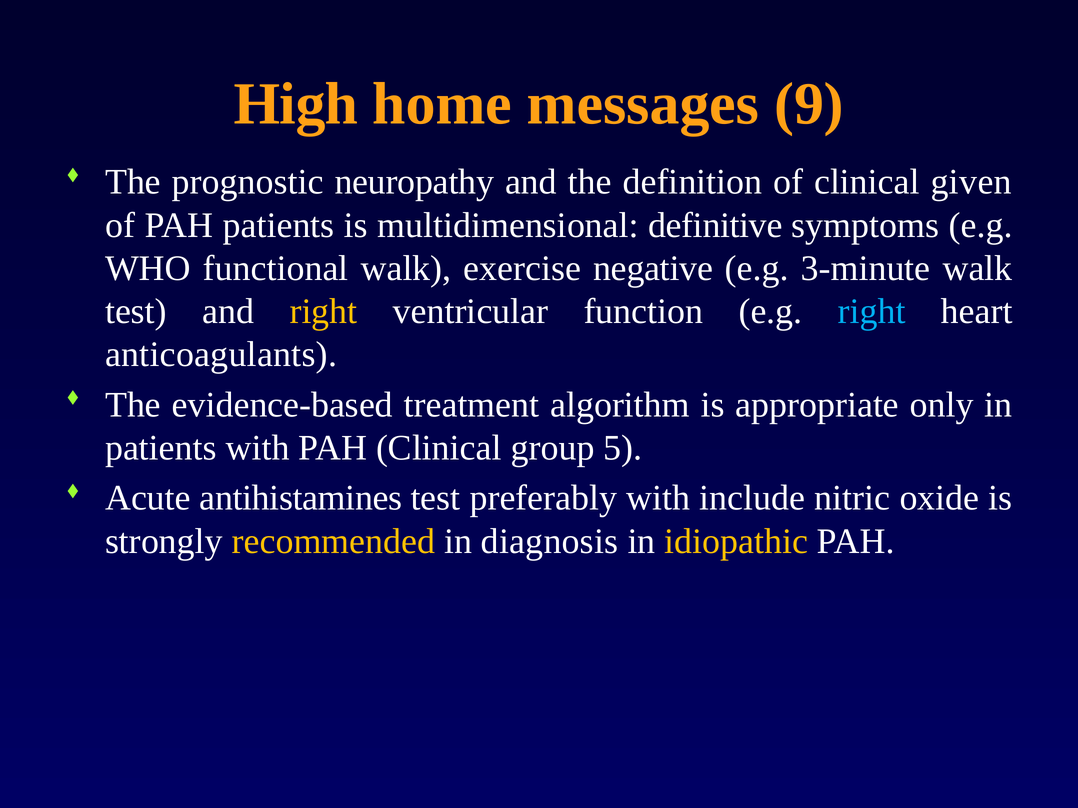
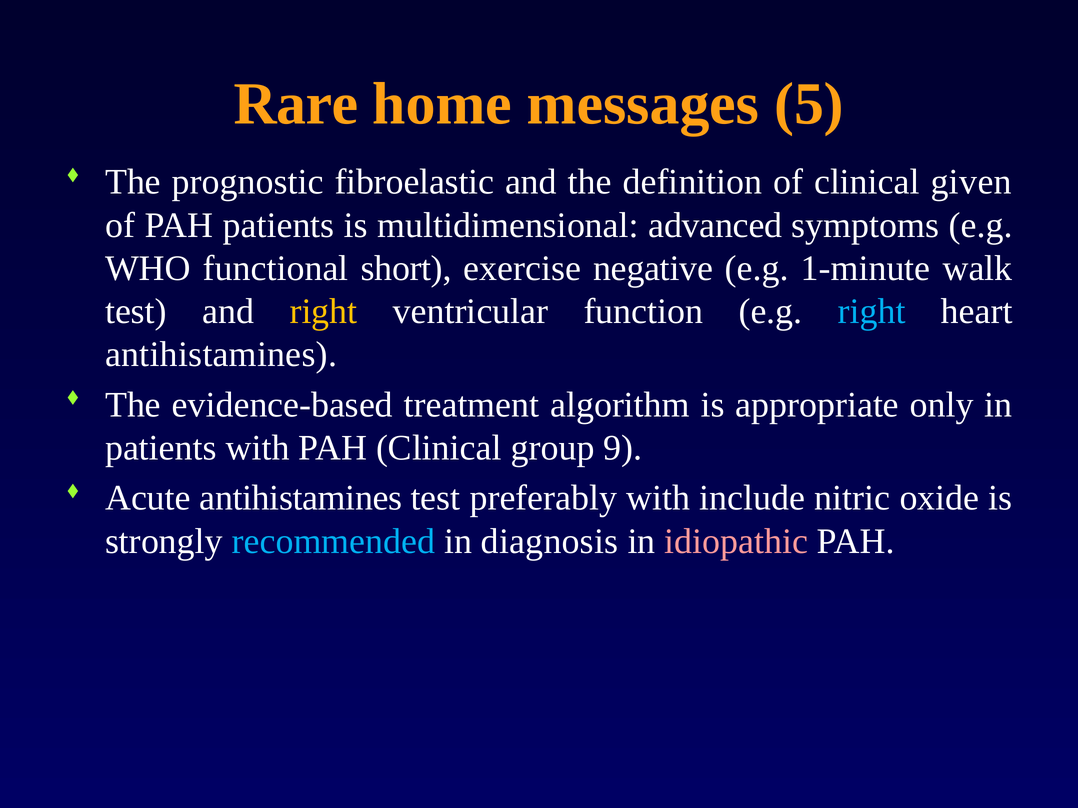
High: High -> Rare
9: 9 -> 5
neuropathy: neuropathy -> fibroelastic
definitive: definitive -> advanced
functional walk: walk -> short
3-minute: 3-minute -> 1-minute
anticoagulants at (221, 355): anticoagulants -> antihistamines
5: 5 -> 9
recommended colour: yellow -> light blue
idiopathic colour: yellow -> pink
